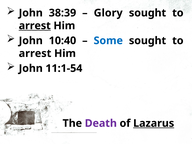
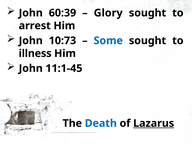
38:39: 38:39 -> 60:39
arrest at (35, 26) underline: present -> none
10:40: 10:40 -> 10:73
arrest at (35, 53): arrest -> illness
11:1-54: 11:1-54 -> 11:1-45
Death colour: purple -> blue
